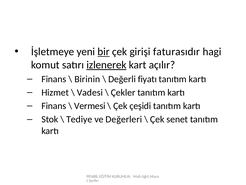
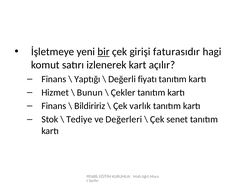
izlenerek underline: present -> none
Birinin: Birinin -> Yaptığı
Vadesi: Vadesi -> Bunun
Vermesi: Vermesi -> Bildiririz
çeşidi: çeşidi -> varlık
